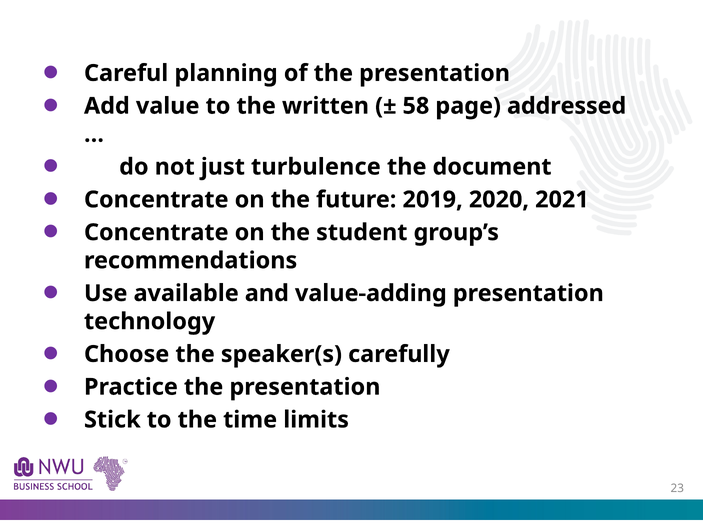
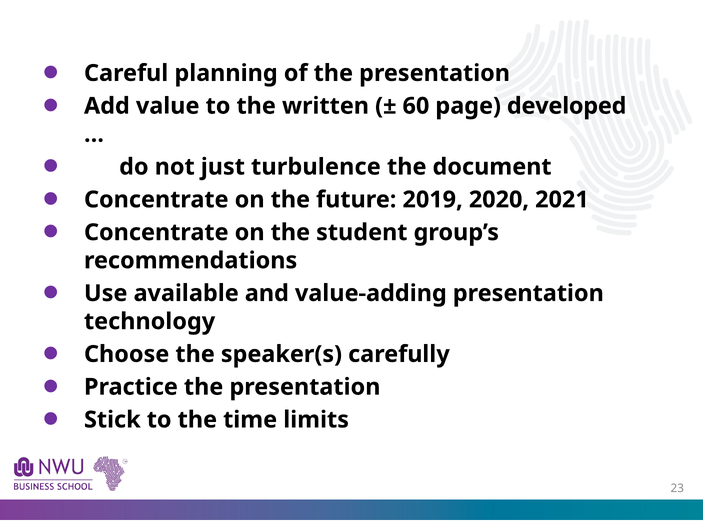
58: 58 -> 60
addressed: addressed -> developed
